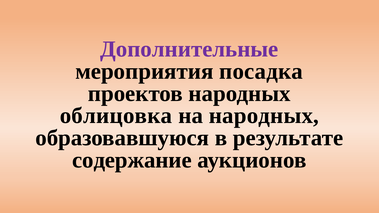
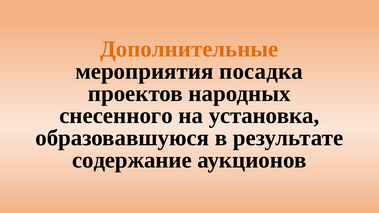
Дополнительные colour: purple -> orange
облицовка: облицовка -> снесенного
на народных: народных -> установка
